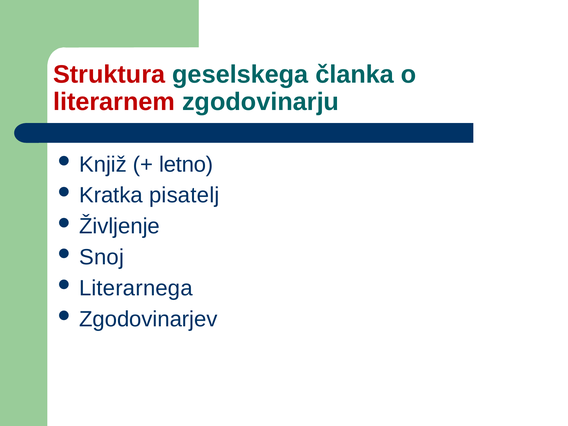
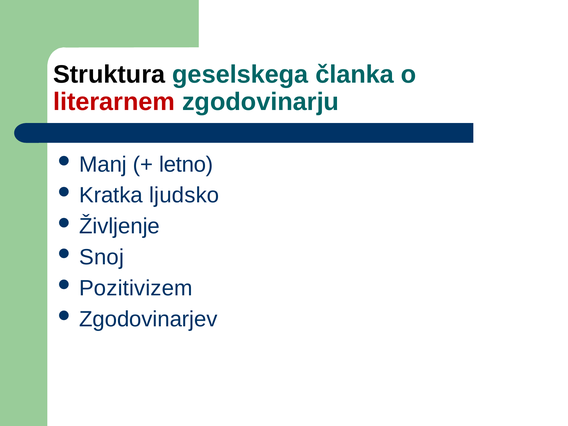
Struktura colour: red -> black
Knjiž: Knjiž -> Manj
pisatelj: pisatelj -> ljudsko
Literarnega: Literarnega -> Pozitivizem
